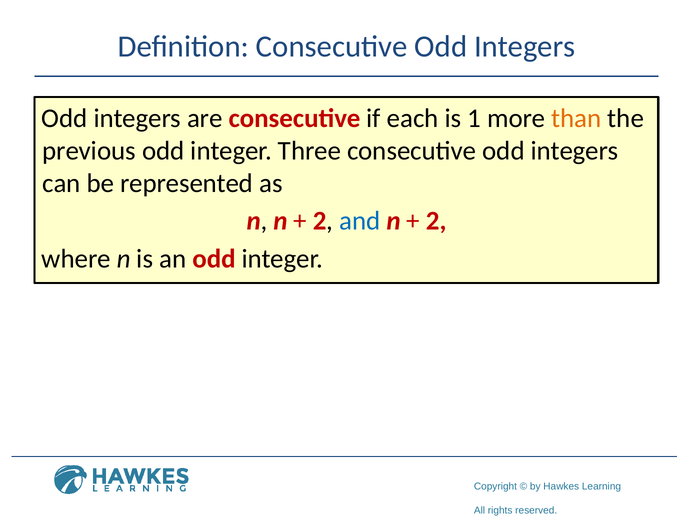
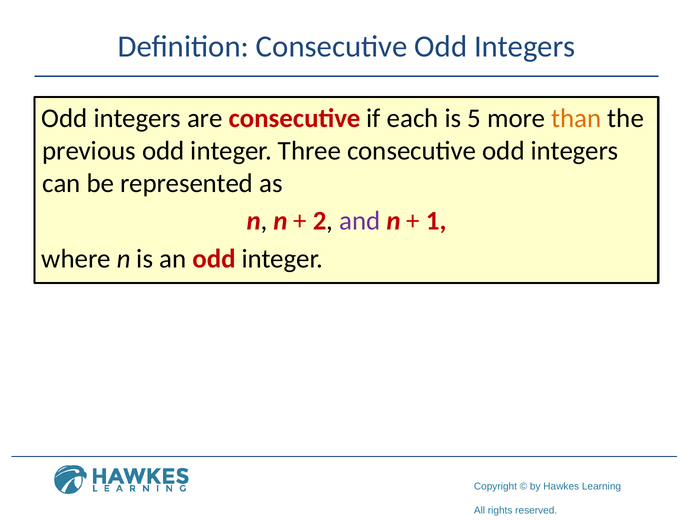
1: 1 -> 5
and colour: blue -> purple
2 at (436, 221): 2 -> 1
